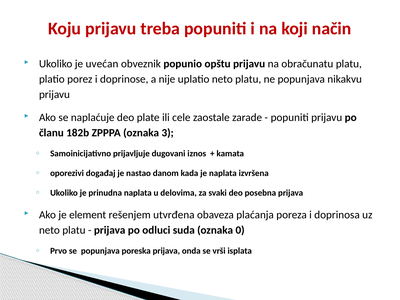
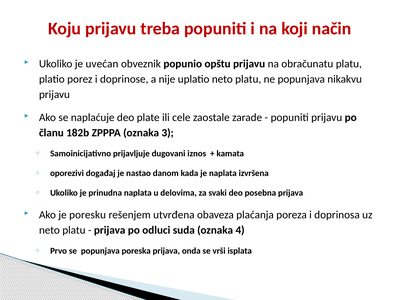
element: element -> poresku
0: 0 -> 4
